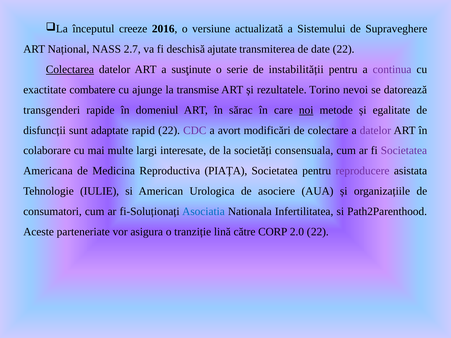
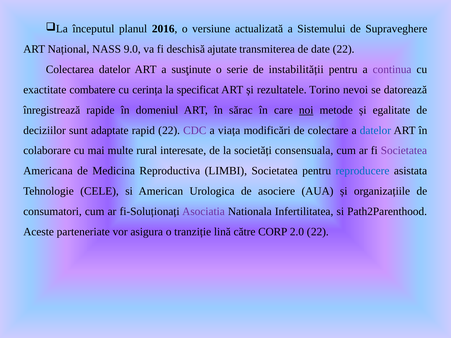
creeze: creeze -> planul
2.7: 2.7 -> 9.0
Colectarea underline: present -> none
ajunge: ajunge -> cerința
transmise: transmise -> specificat
transgenderi: transgenderi -> înregistrează
disfuncții: disfuncții -> deciziilor
avort: avort -> viața
datelor at (375, 130) colour: purple -> blue
largi: largi -> rural
PIAȚA: PIAȚA -> LIMBI
reproducere colour: purple -> blue
IULIE: IULIE -> CELE
Asociatia colour: blue -> purple
